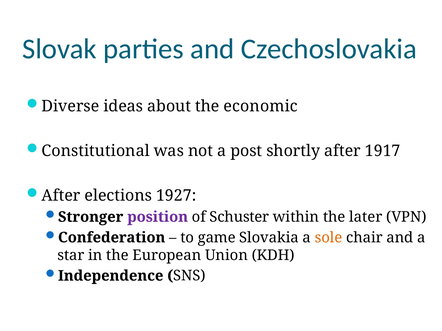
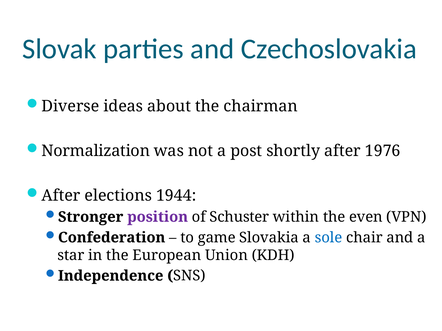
economic: economic -> chairman
Constitutional: Constitutional -> Normalization
1917: 1917 -> 1976
1927: 1927 -> 1944
later: later -> even
sole colour: orange -> blue
